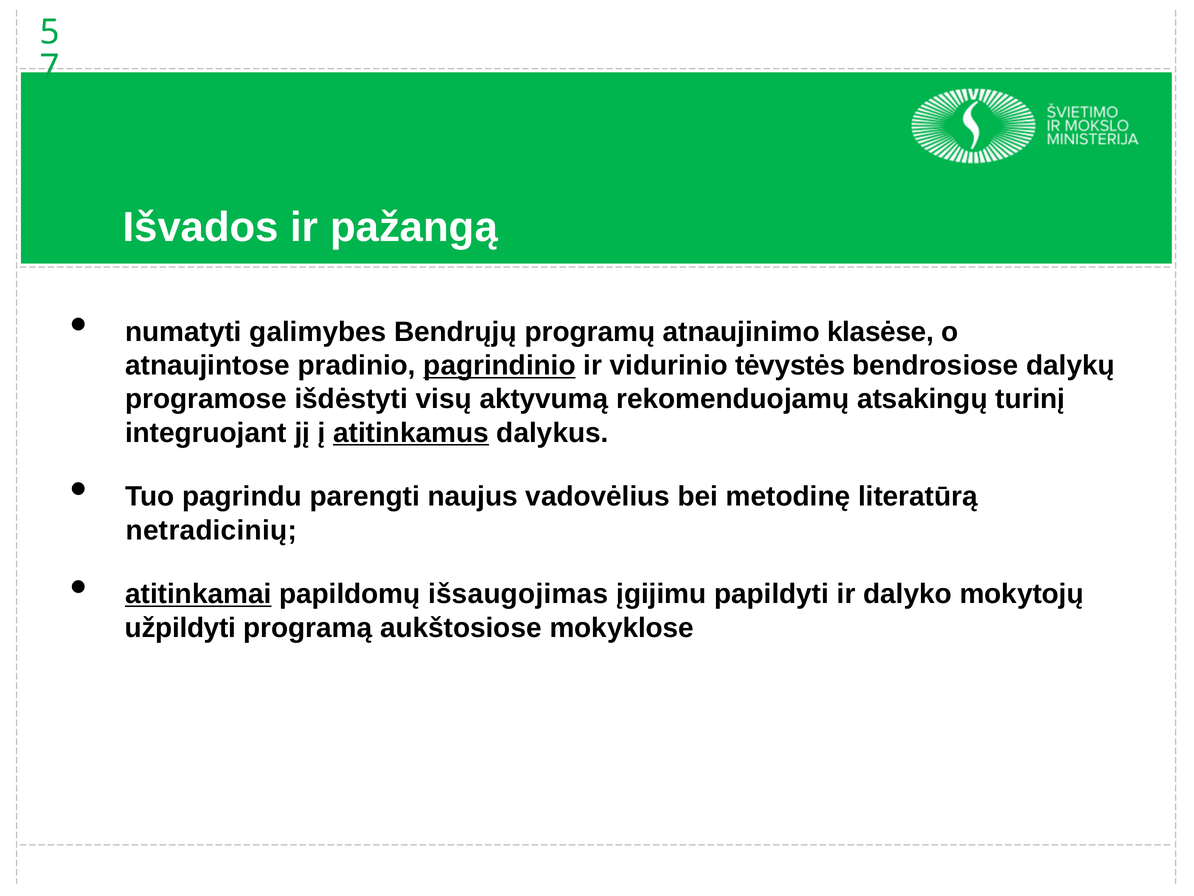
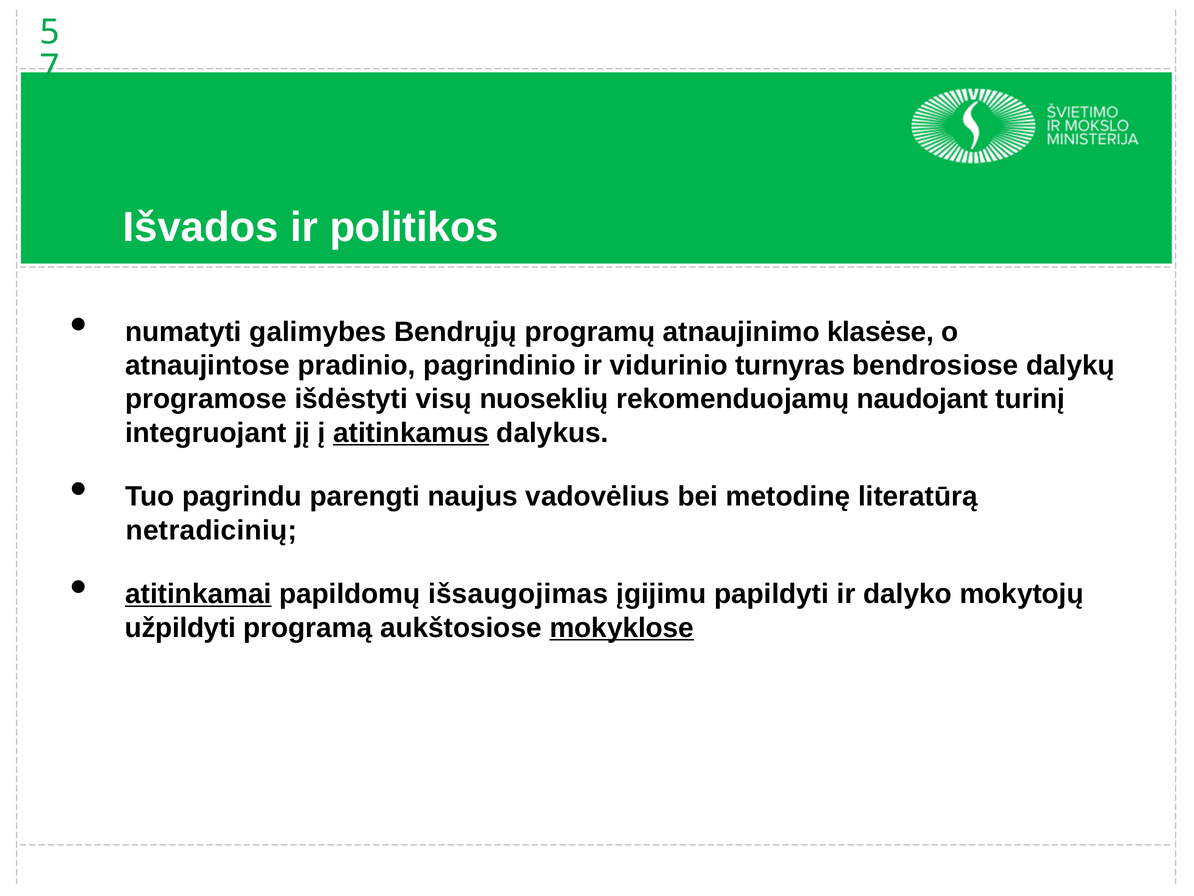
pažangą: pažangą -> politikos
pagrindinio underline: present -> none
tėvystės: tėvystės -> turnyras
aktyvumą: aktyvumą -> nuoseklių
atsakingų: atsakingų -> naudojant
mokyklose underline: none -> present
